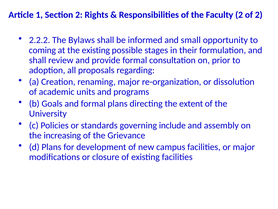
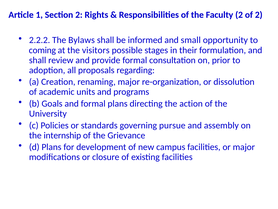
the existing: existing -> visitors
extent: extent -> action
include: include -> pursue
increasing: increasing -> internship
